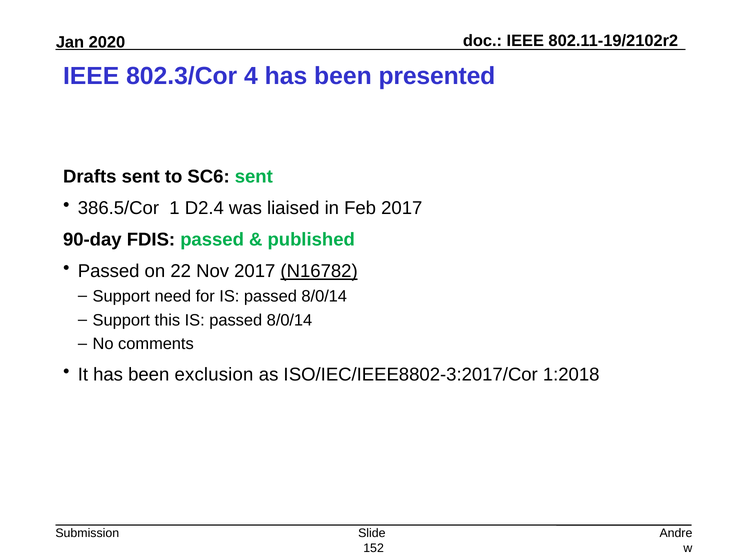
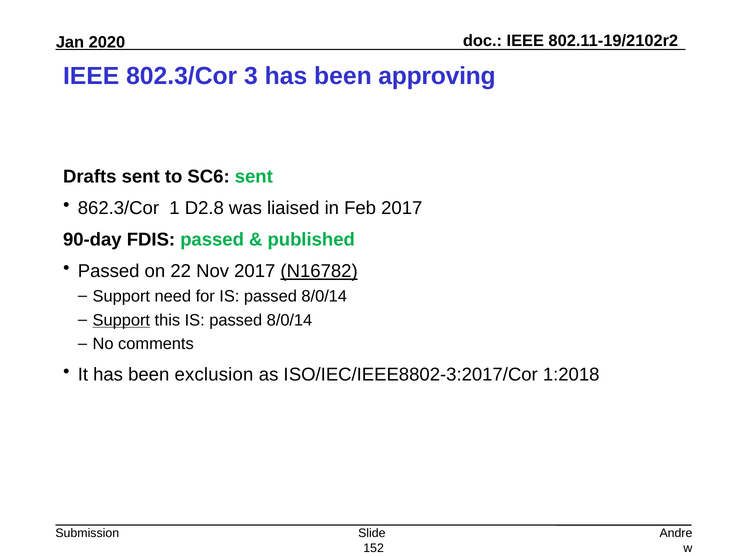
4: 4 -> 3
presented: presented -> approving
386.5/Cor: 386.5/Cor -> 862.3/Cor
D2.4: D2.4 -> D2.8
Support at (121, 320) underline: none -> present
